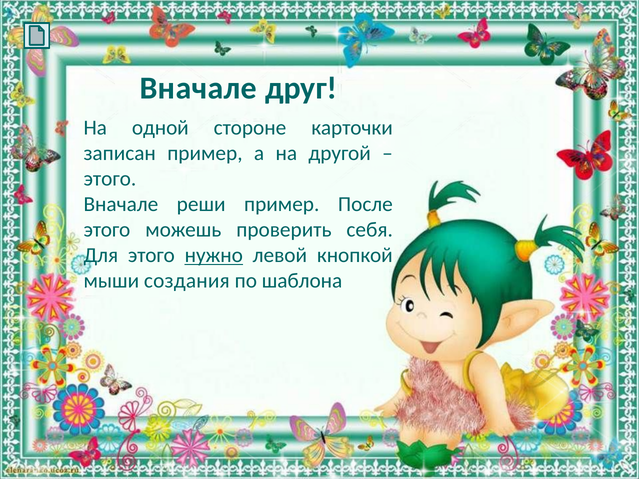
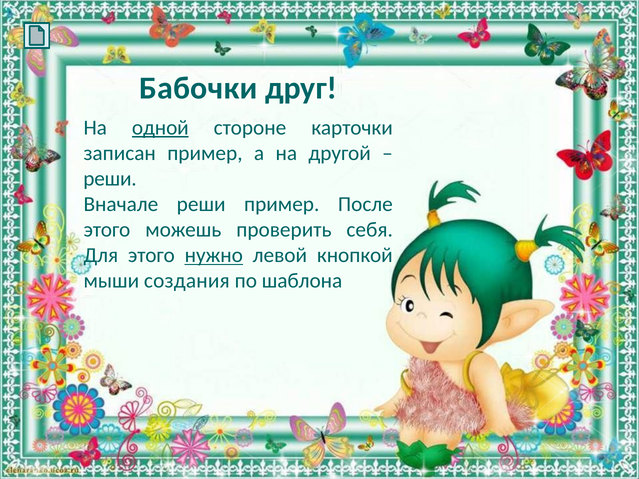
Вначале at (198, 88): Вначале -> Бабочки
одной underline: none -> present
этого at (110, 179): этого -> реши
